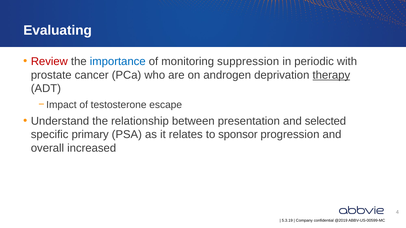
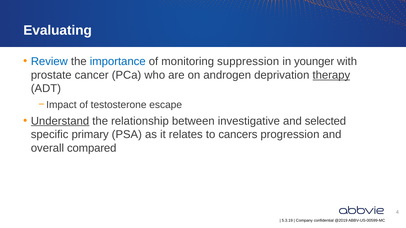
Review colour: red -> blue
periodic: periodic -> younger
Understand underline: none -> present
presentation: presentation -> investigative
sponsor: sponsor -> cancers
increased: increased -> compared
